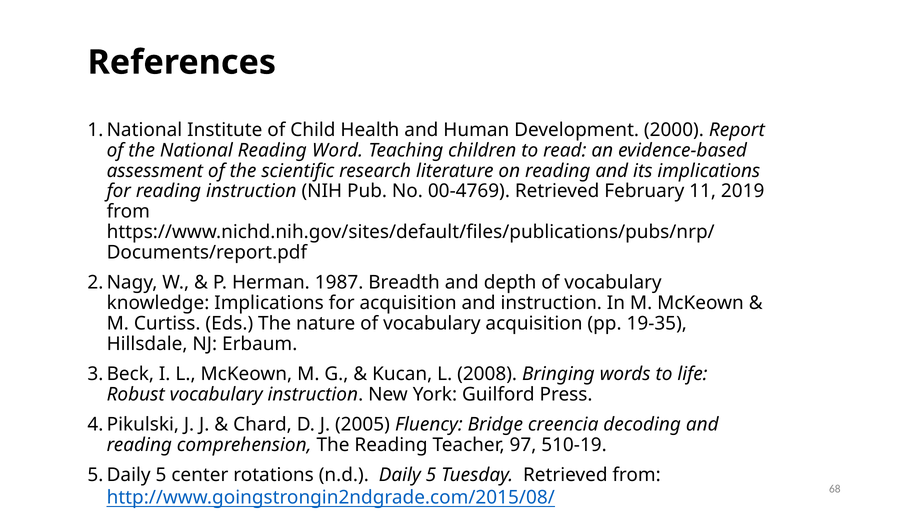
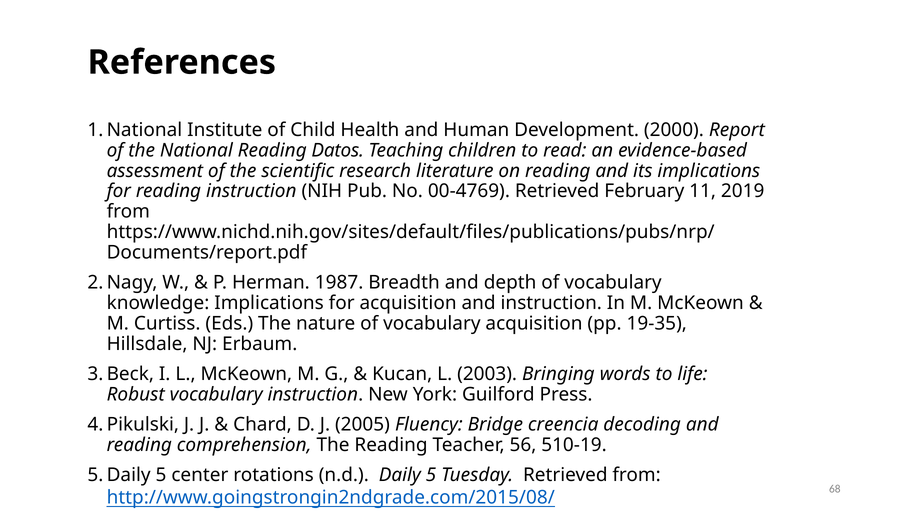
Word: Word -> Datos
2008: 2008 -> 2003
97: 97 -> 56
